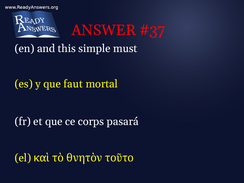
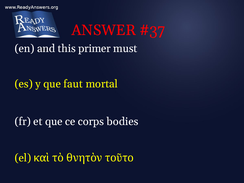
simple: simple -> primer
pasará: pasará -> bodies
